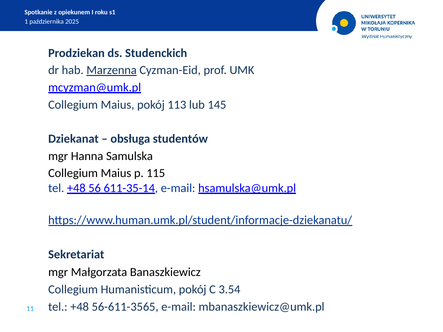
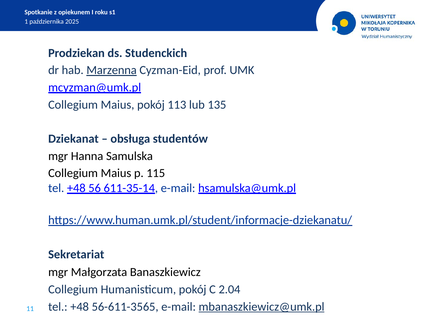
145: 145 -> 135
3.54: 3.54 -> 2.04
mbanaszkiewicz@umk.pl underline: none -> present
